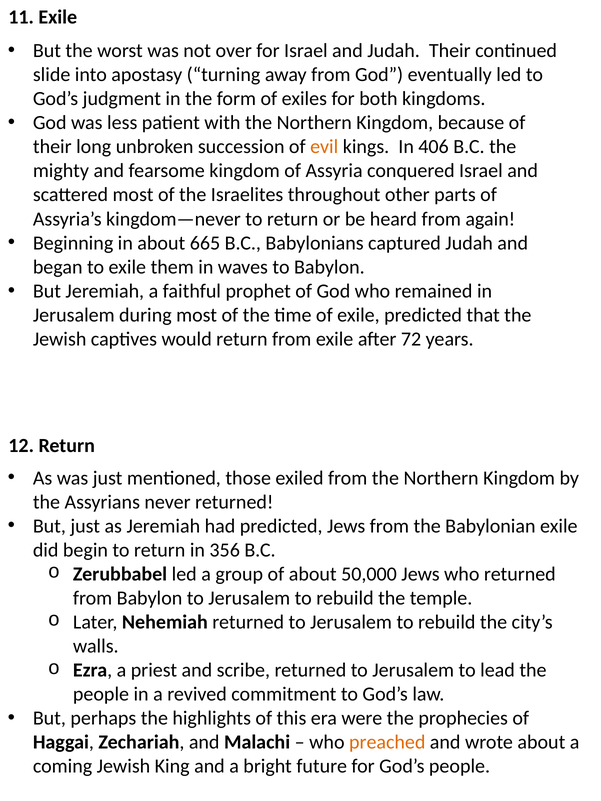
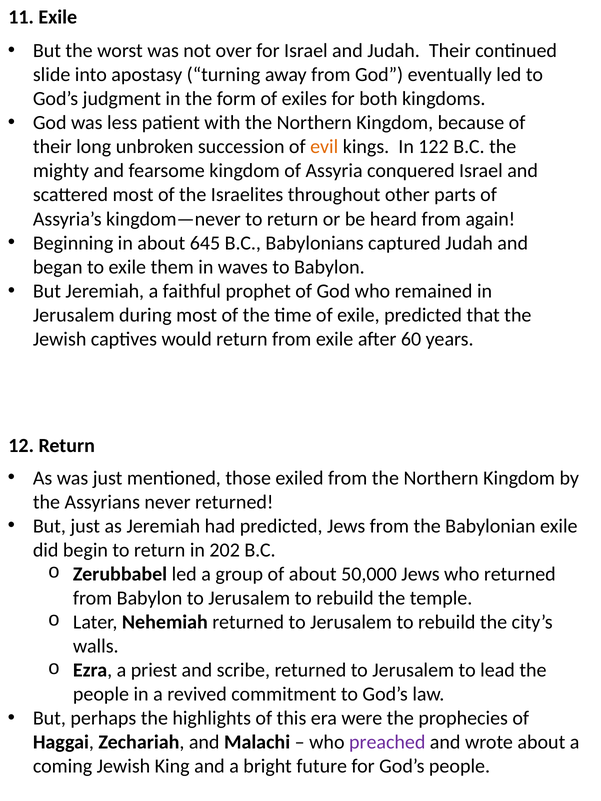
406: 406 -> 122
665: 665 -> 645
72: 72 -> 60
356: 356 -> 202
preached colour: orange -> purple
